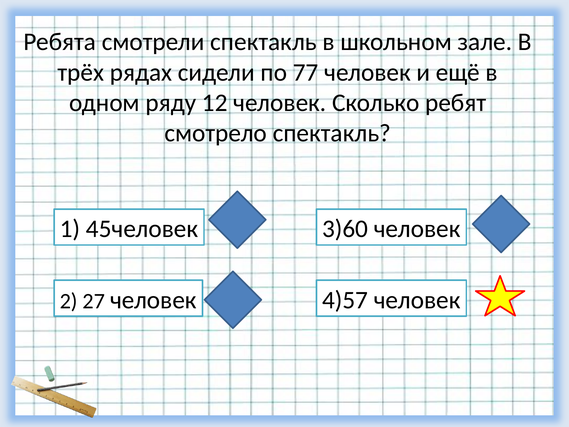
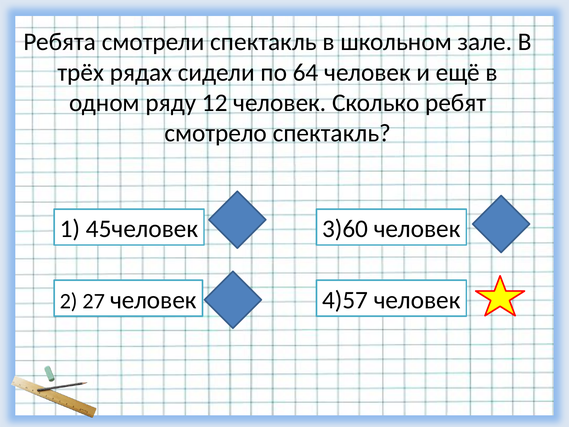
77: 77 -> 64
